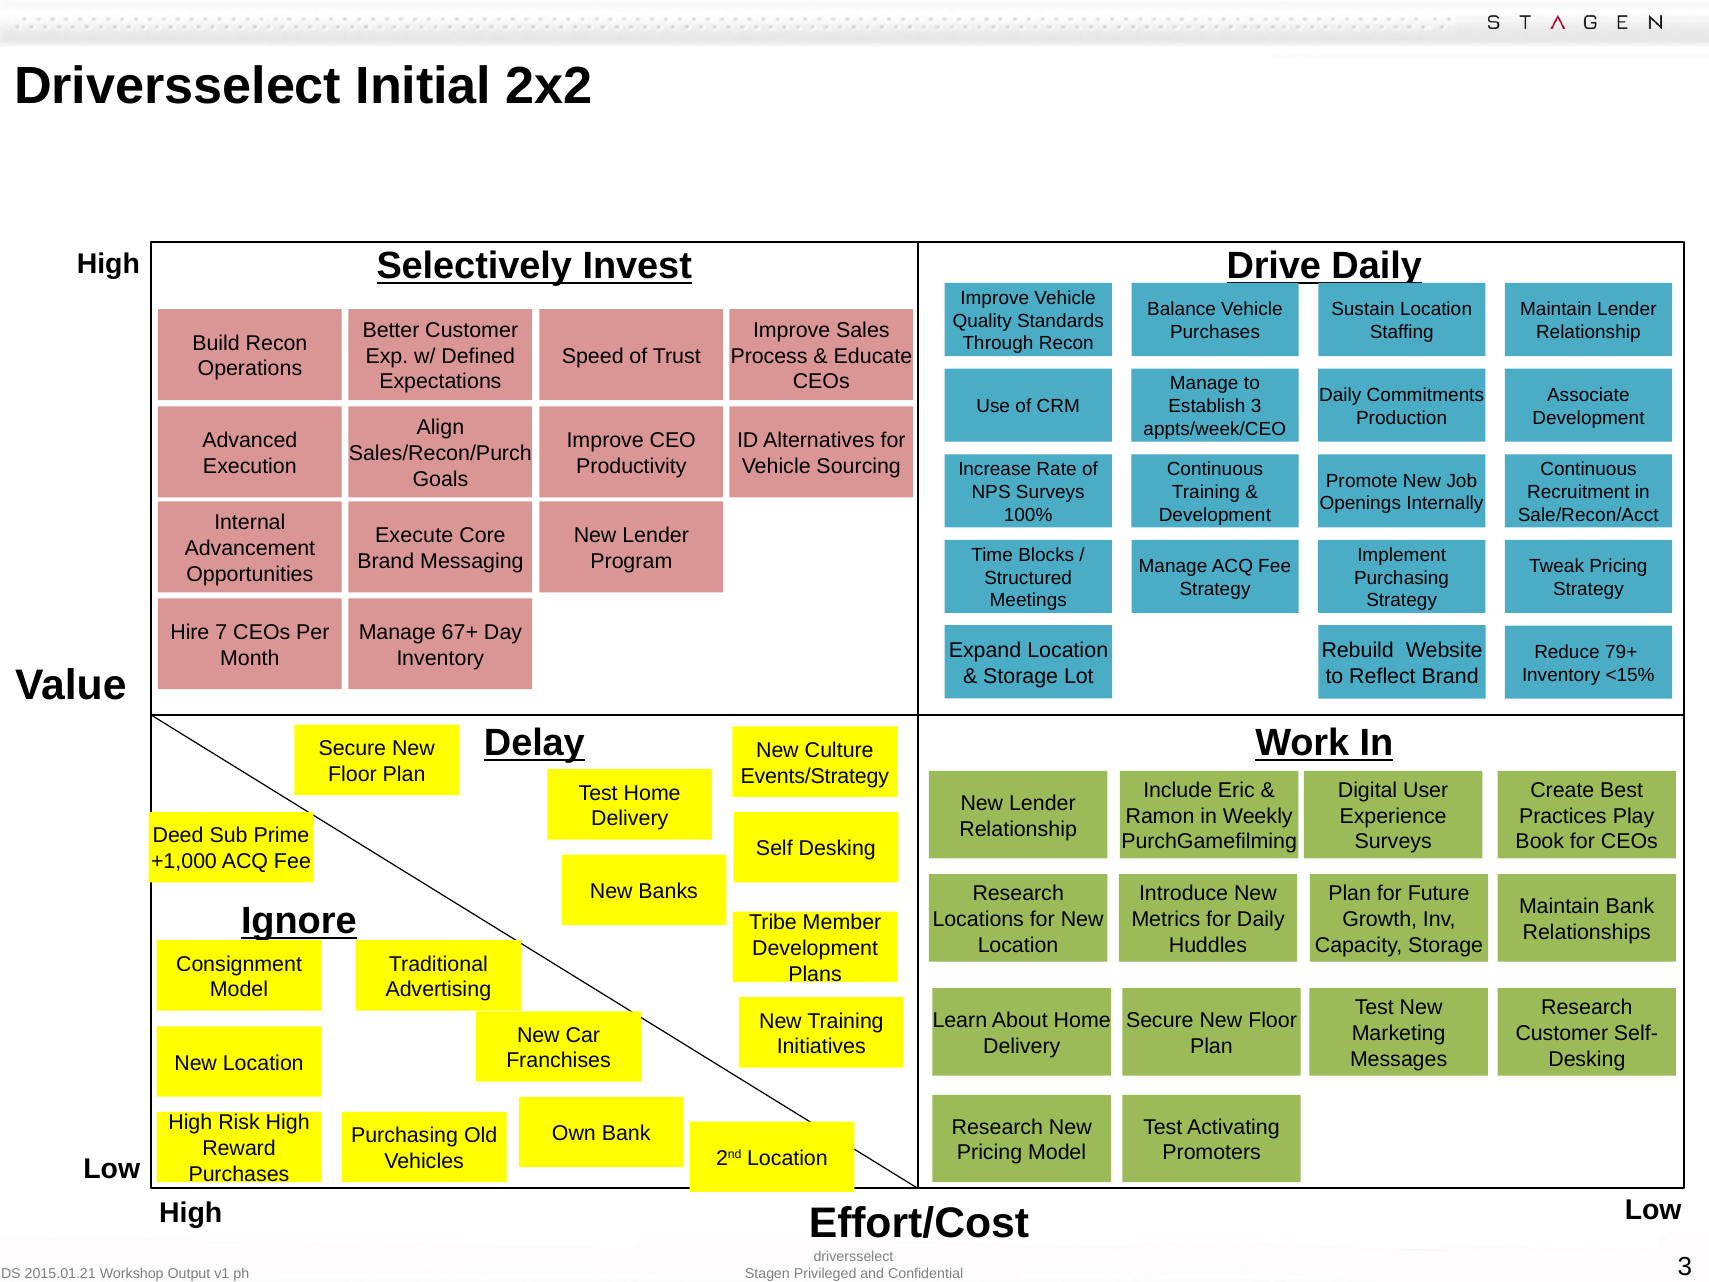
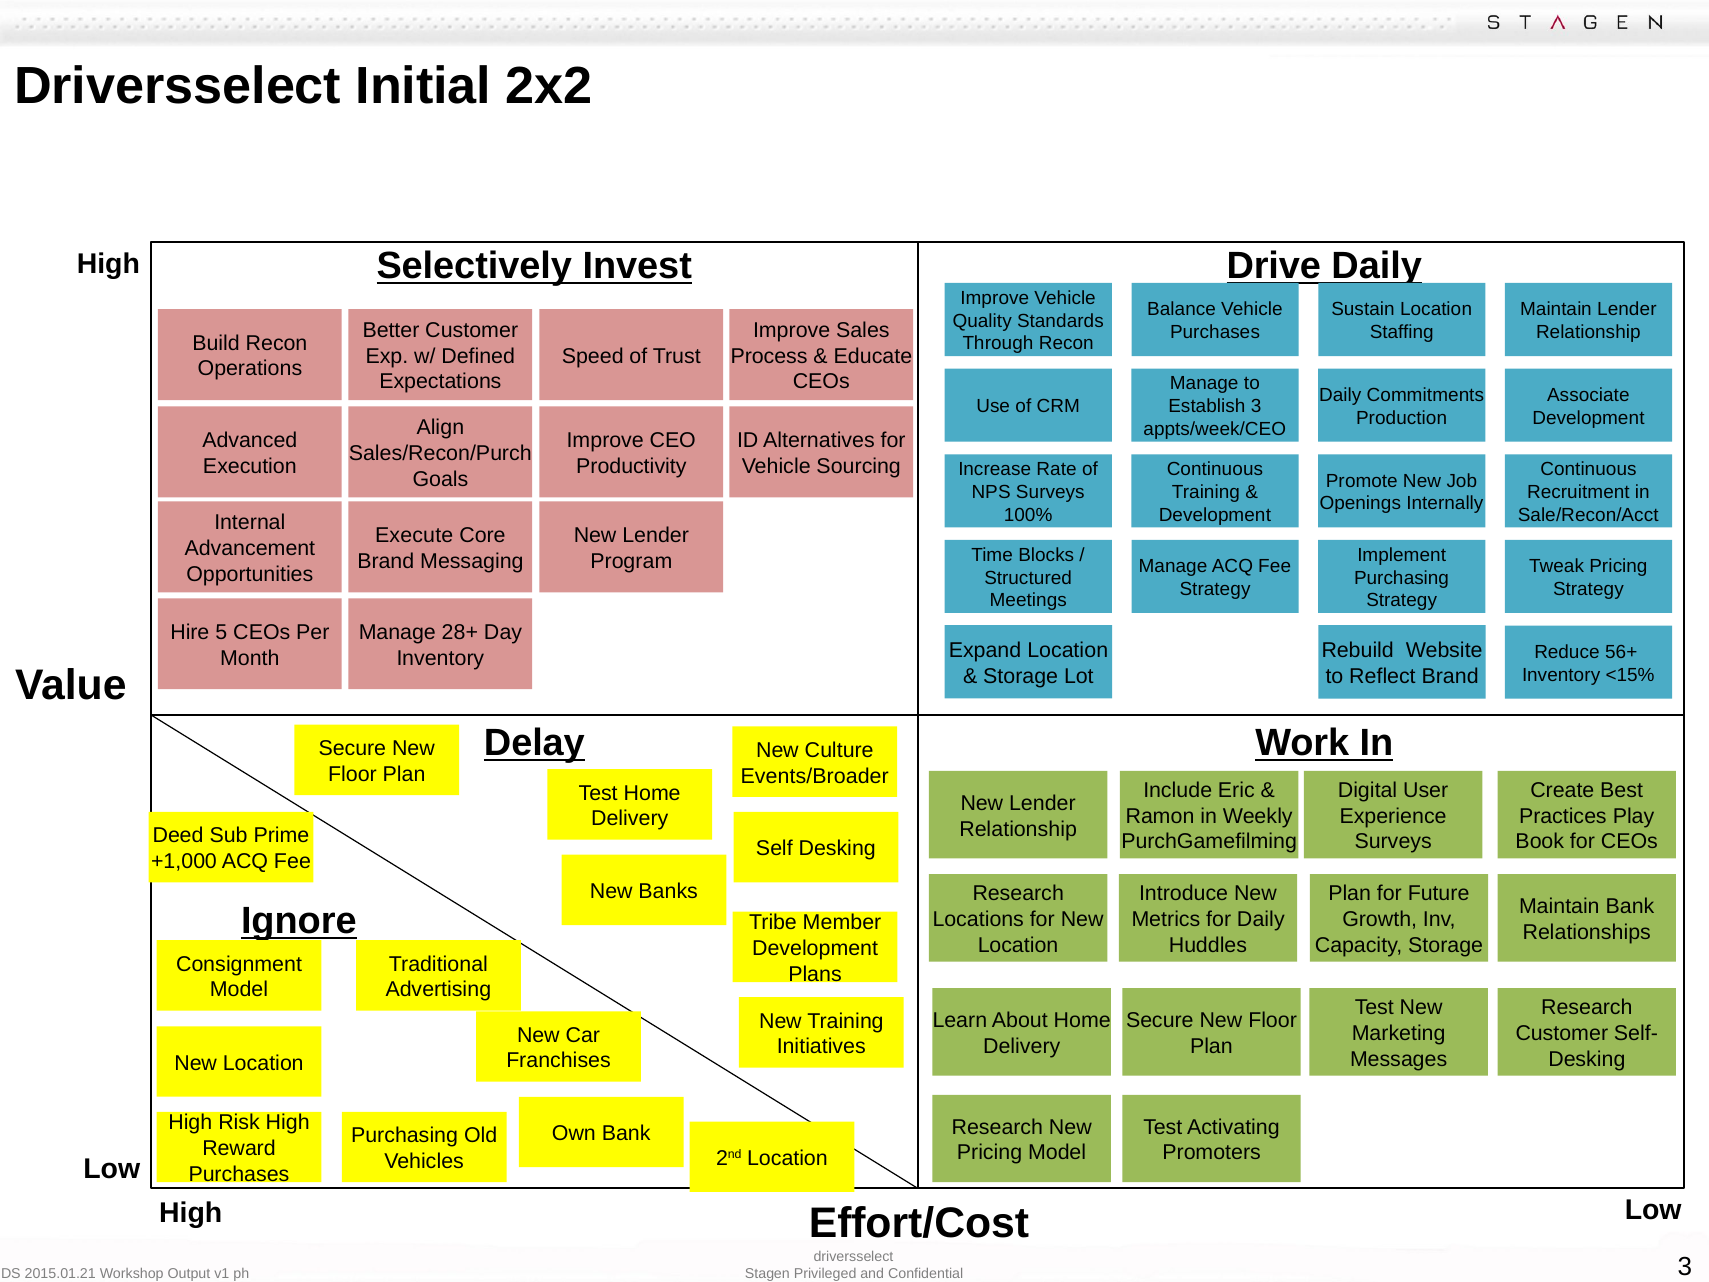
7: 7 -> 5
67+: 67+ -> 28+
79+: 79+ -> 56+
Events/Strategy: Events/Strategy -> Events/Broader
